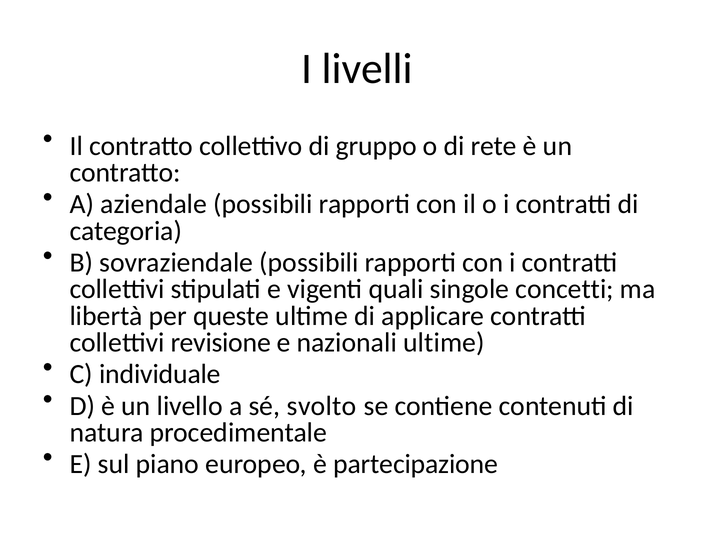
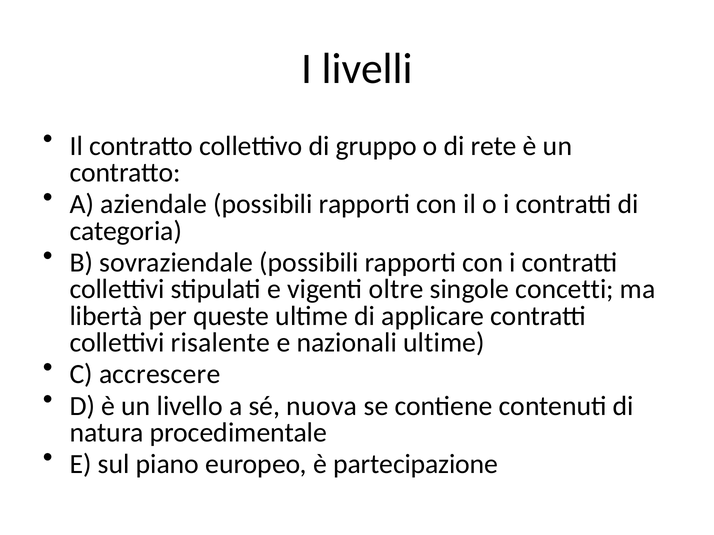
quali: quali -> oltre
revisione: revisione -> risalente
individuale: individuale -> accrescere
svolto: svolto -> nuova
